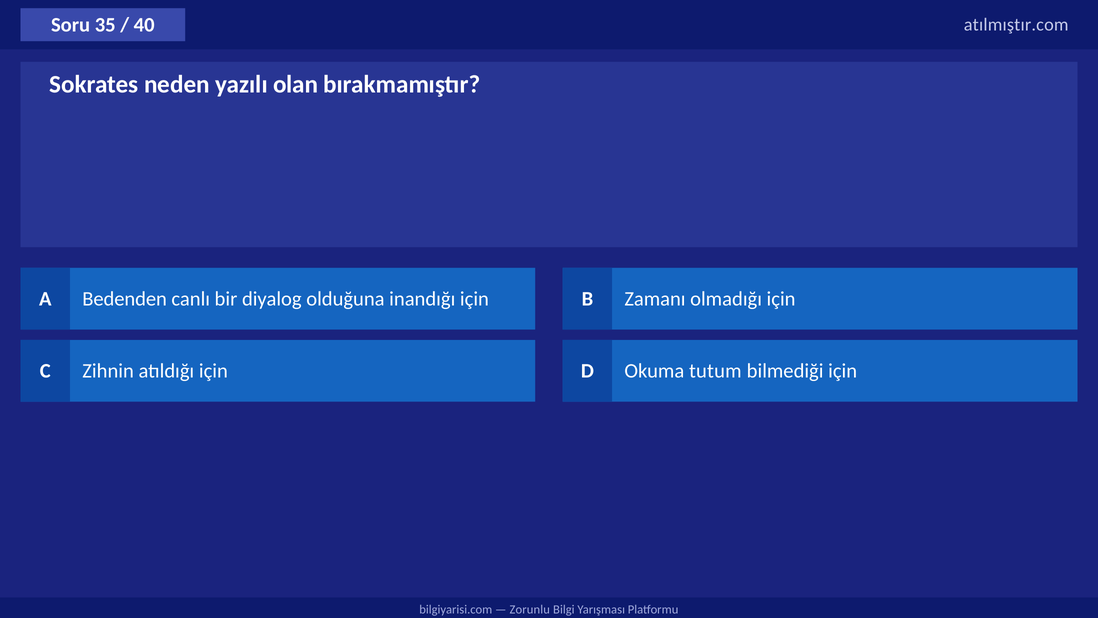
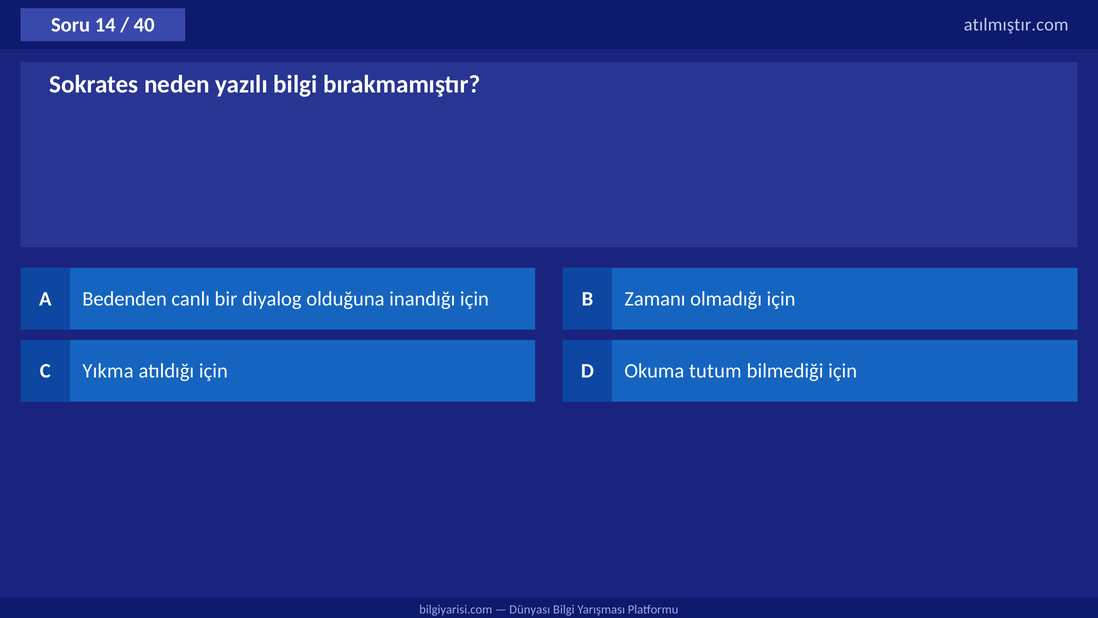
35: 35 -> 14
yazılı olan: olan -> bilgi
Zihnin: Zihnin -> Yıkma
Zorunlu: Zorunlu -> Dünyası
